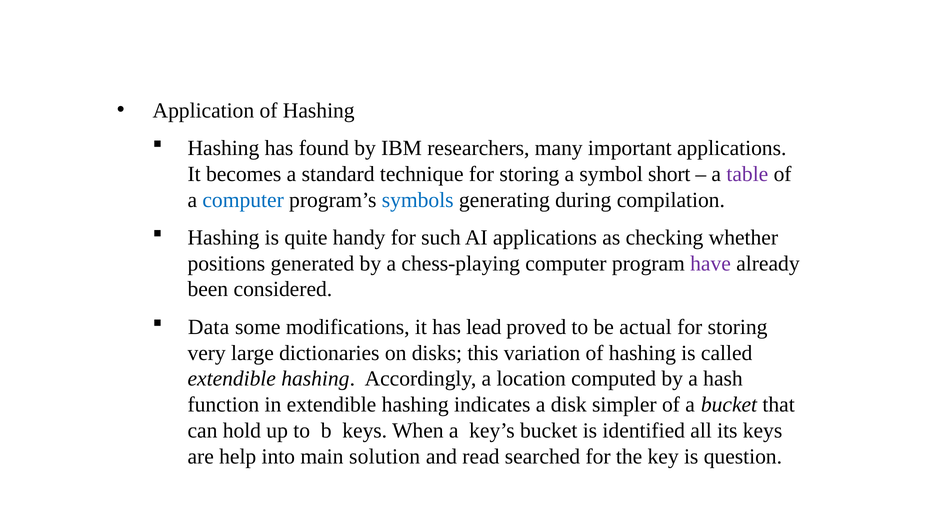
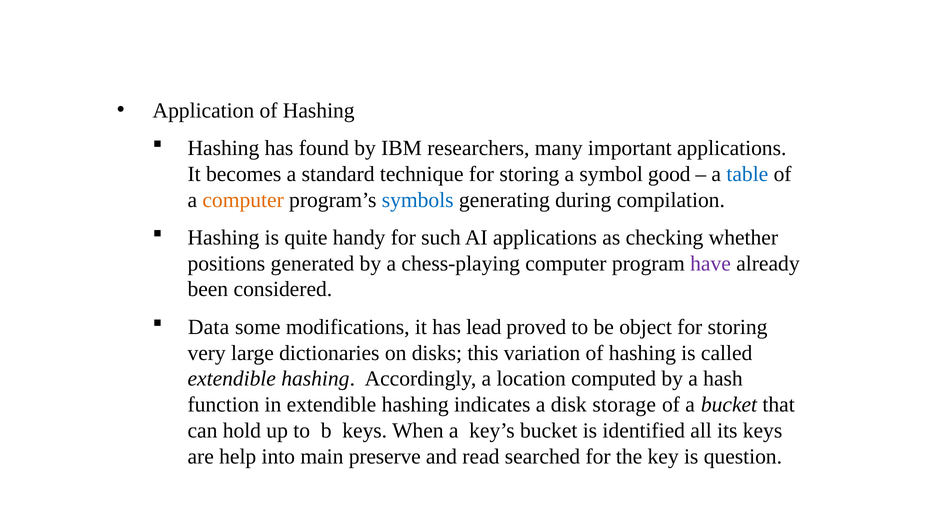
short: short -> good
table colour: purple -> blue
computer at (243, 200) colour: blue -> orange
actual: actual -> object
simpler: simpler -> storage
solution: solution -> preserve
